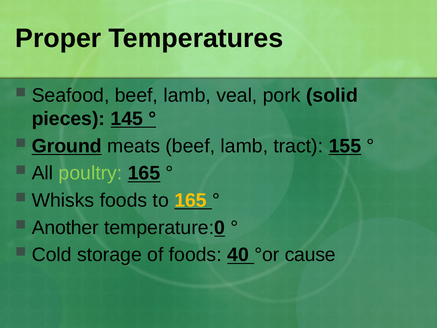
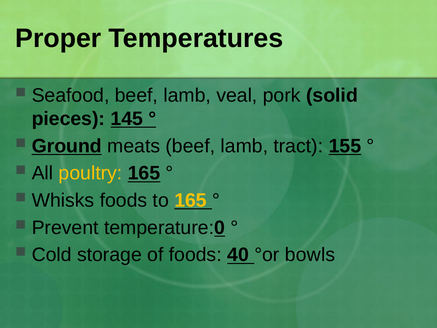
poultry colour: light green -> yellow
Another: Another -> Prevent
cause: cause -> bowls
